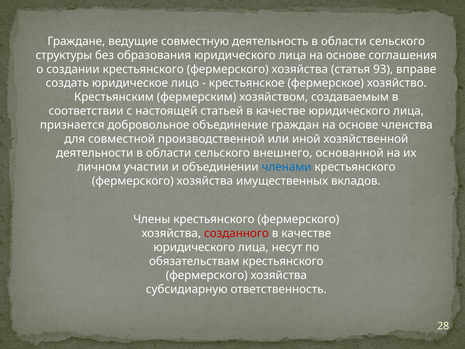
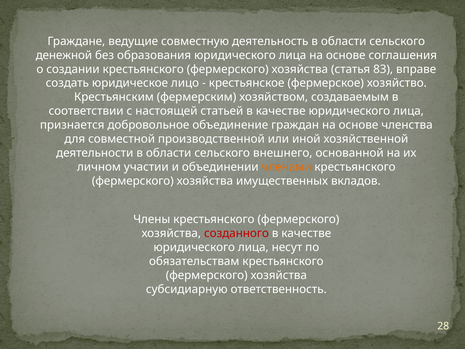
структуры: структуры -> денежной
93: 93 -> 83
членами colour: blue -> orange
